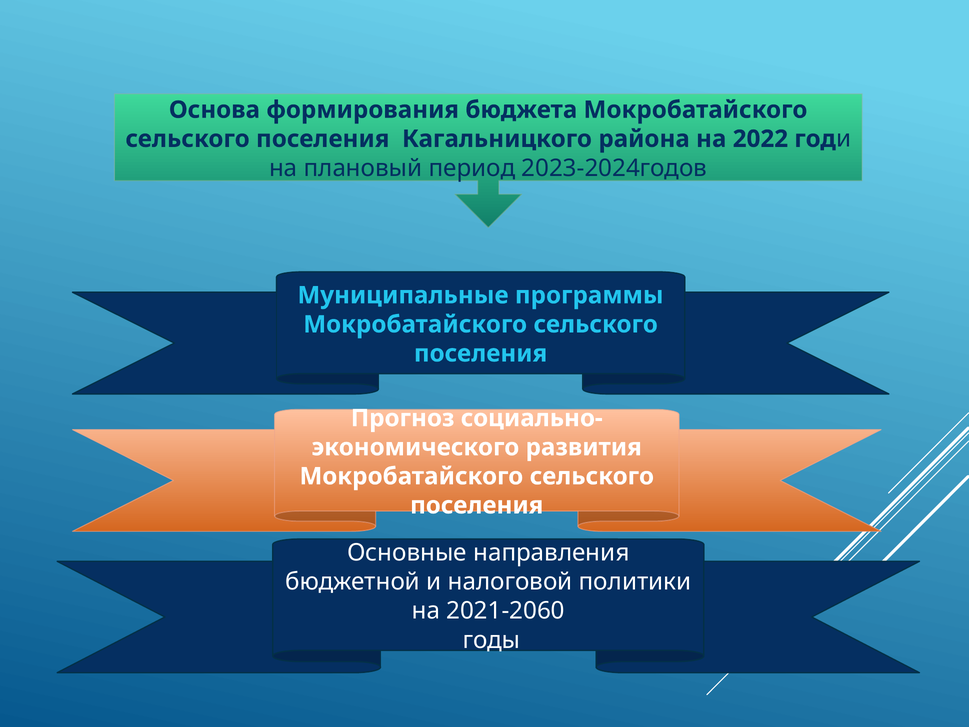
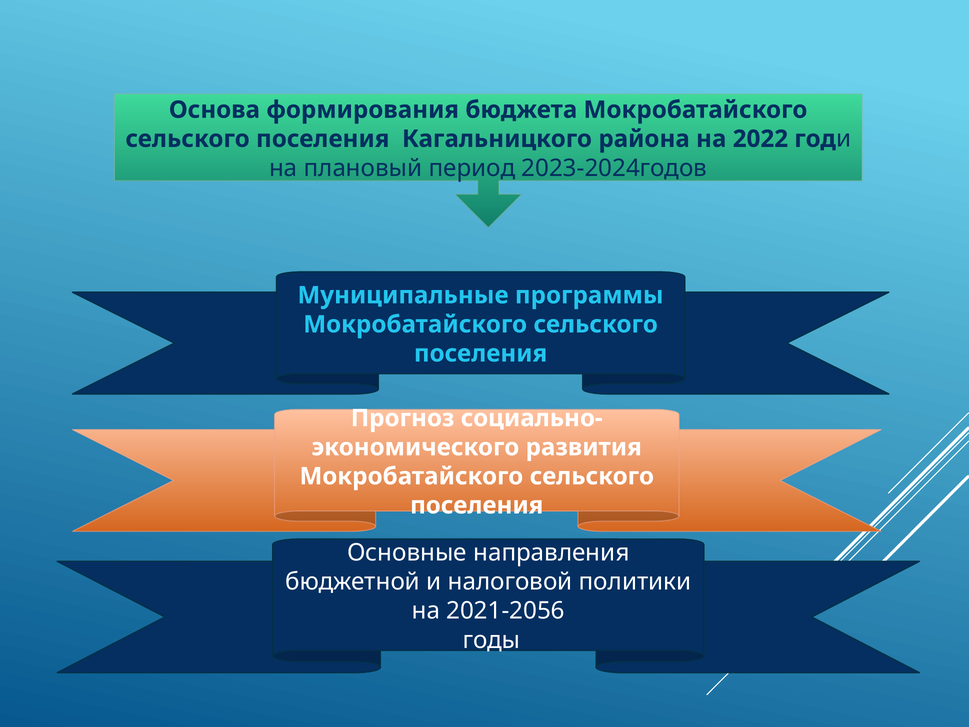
2021-2060: 2021-2060 -> 2021-2056
